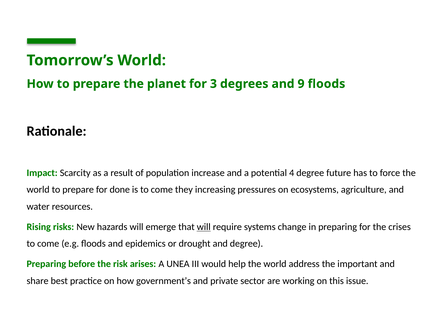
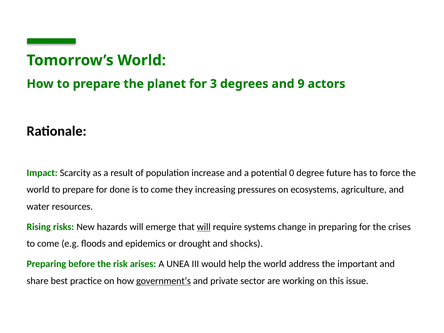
9 floods: floods -> actors
4: 4 -> 0
and degree: degree -> shocks
government’s underline: none -> present
